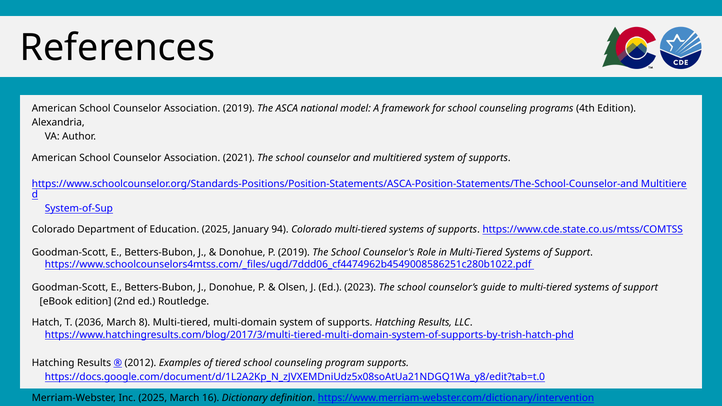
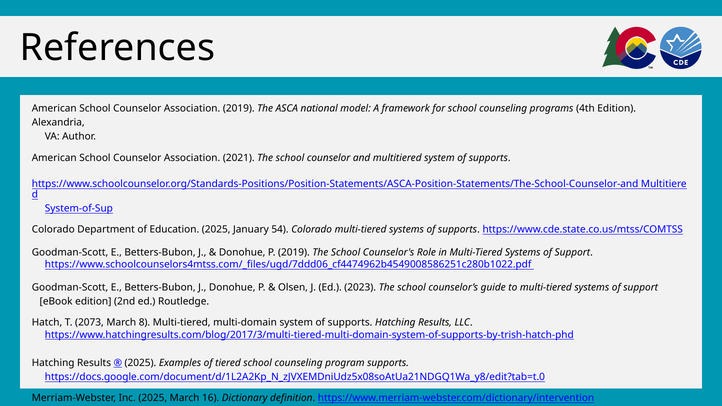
94: 94 -> 54
2036: 2036 -> 2073
2012 at (140, 363): 2012 -> 2025
